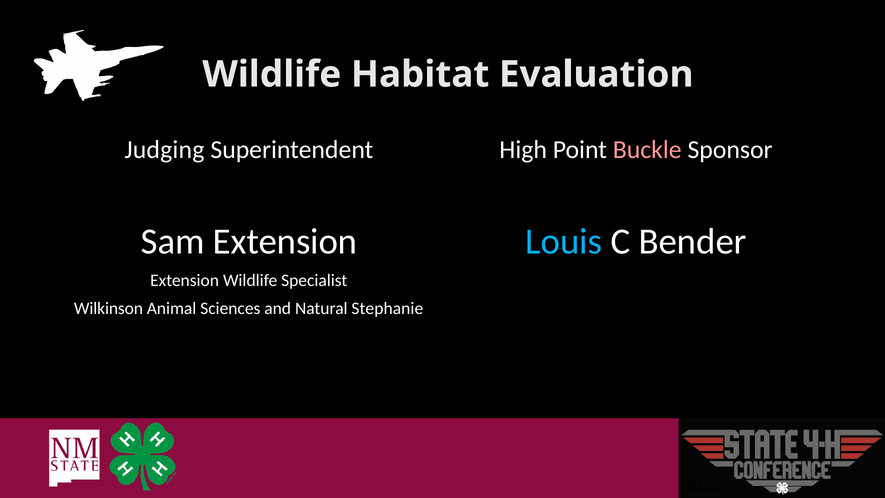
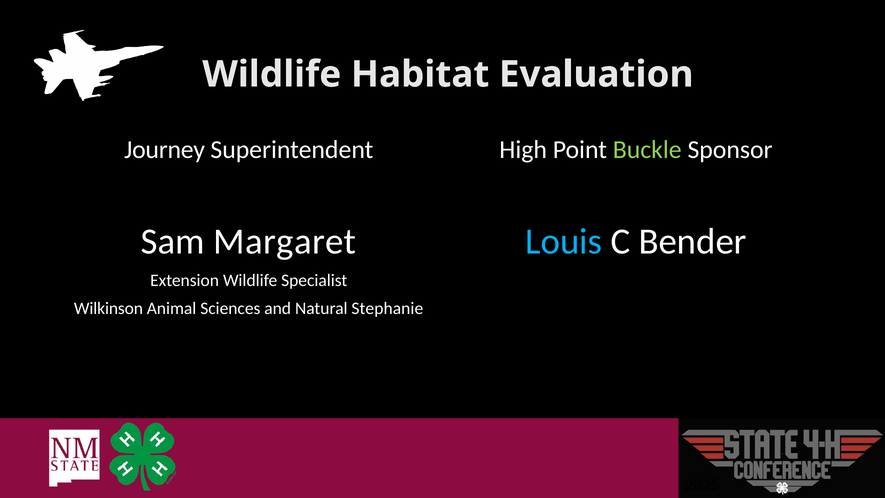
Judging: Judging -> Journey
Buckle colour: pink -> light green
Sam Extension: Extension -> Margaret
